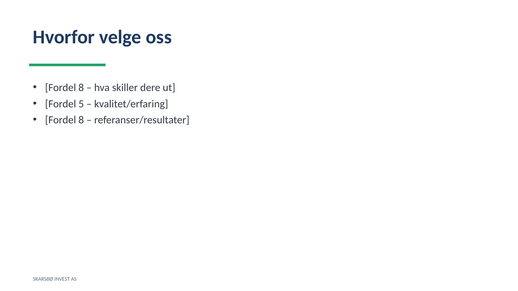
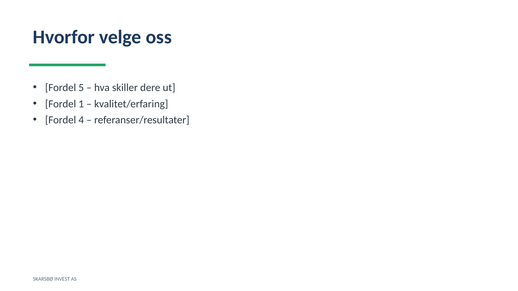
8 at (81, 88): 8 -> 5
5: 5 -> 1
8 at (81, 120): 8 -> 4
